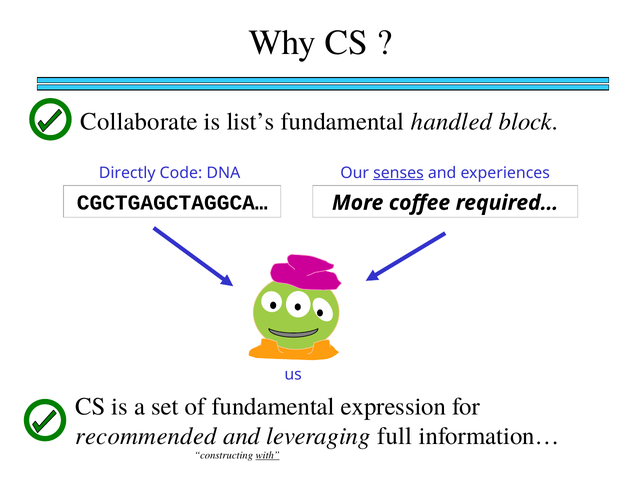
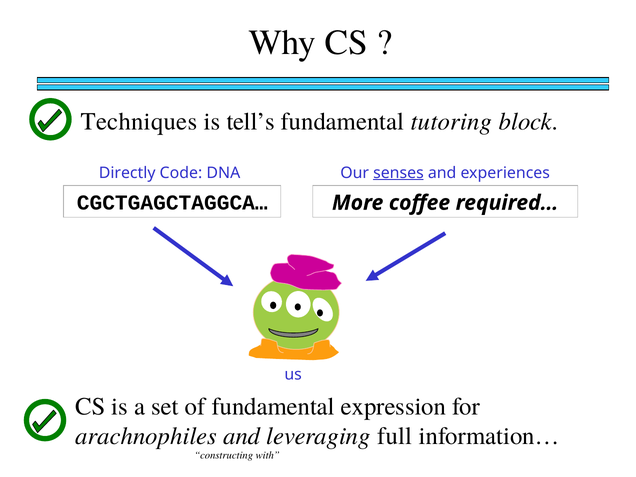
Collaborate: Collaborate -> Techniques
list’s: list’s -> tell’s
handled: handled -> tutoring
recommended: recommended -> arachnophiles
with underline: present -> none
